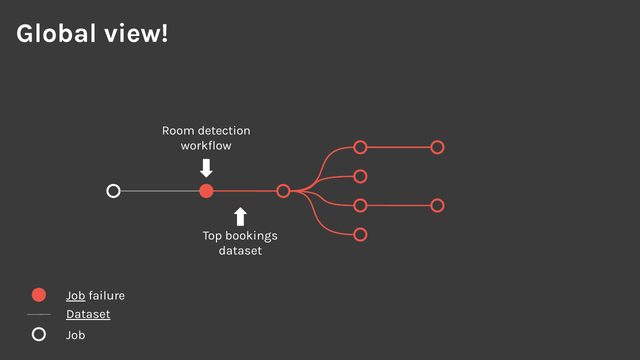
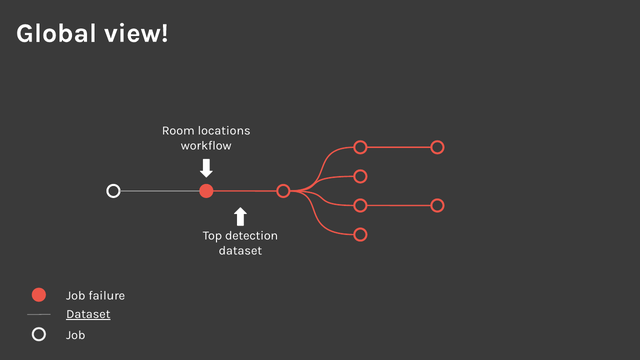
detection: detection -> locations
bookings: bookings -> detection
Job at (76, 296) underline: present -> none
